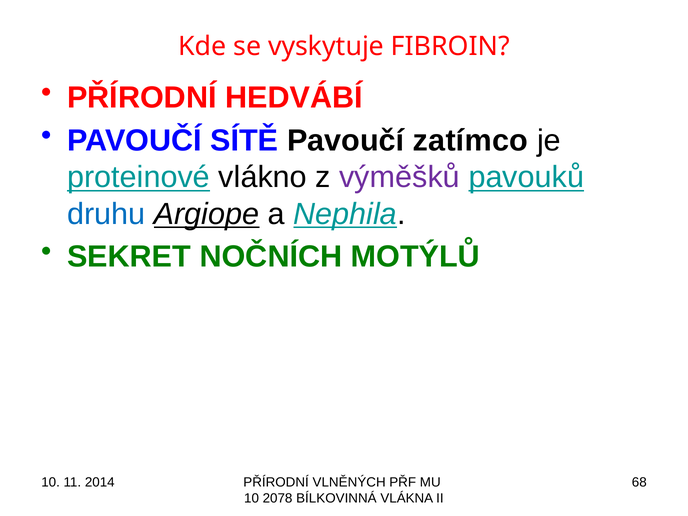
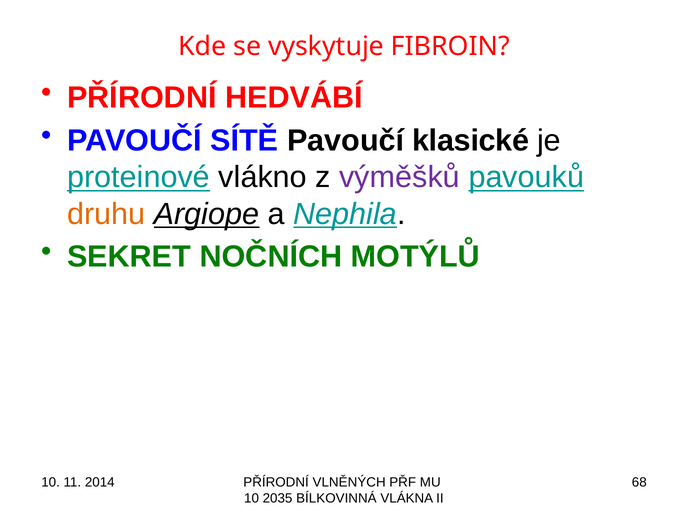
zatímco: zatímco -> klasické
druhu colour: blue -> orange
2078: 2078 -> 2035
